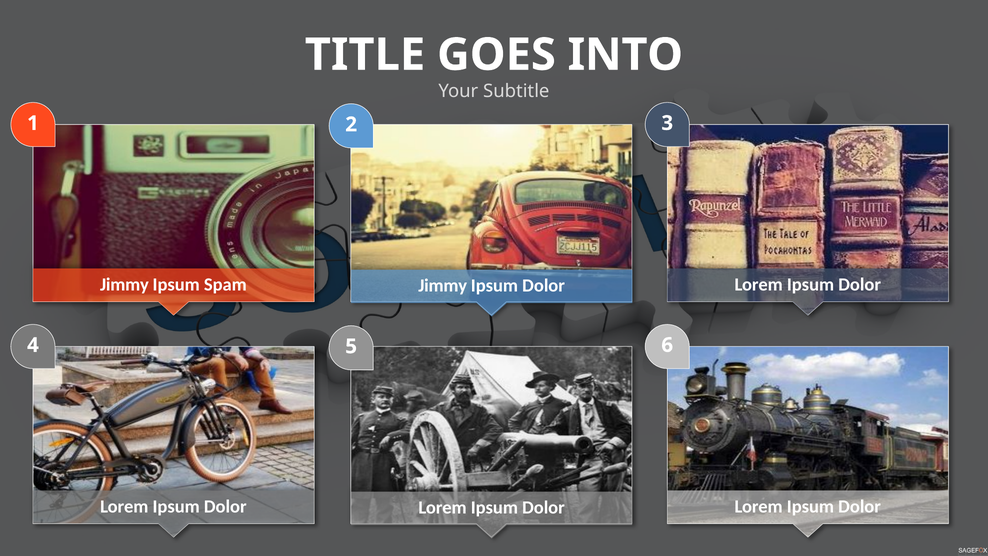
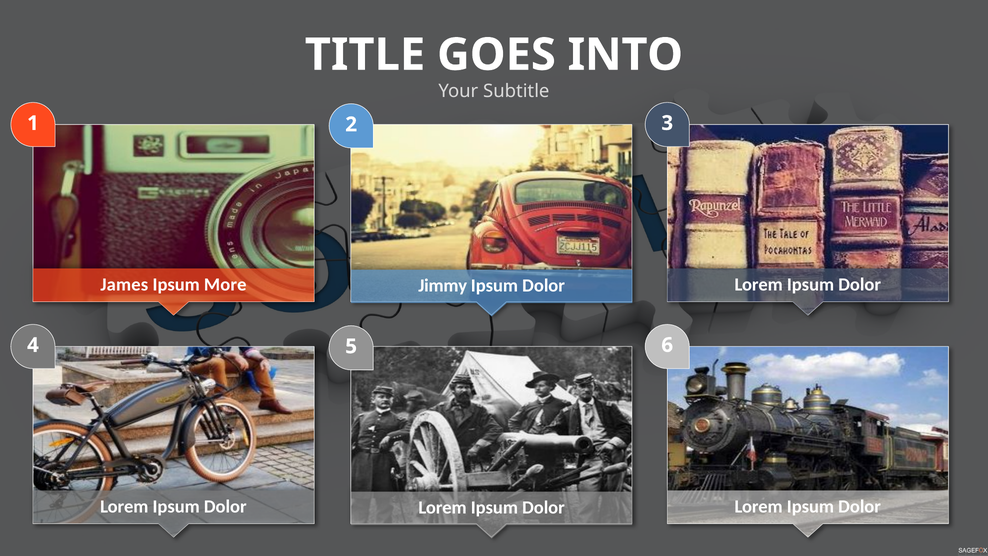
Jimmy at (124, 284): Jimmy -> James
Spam: Spam -> More
